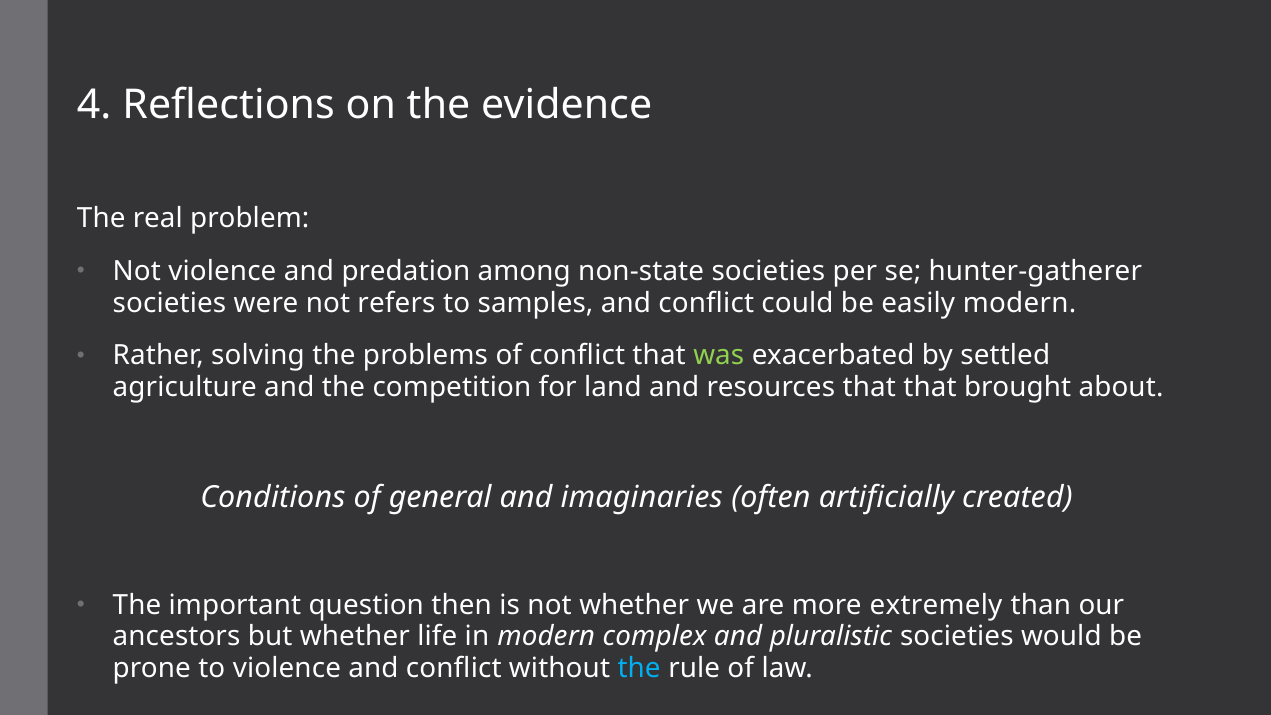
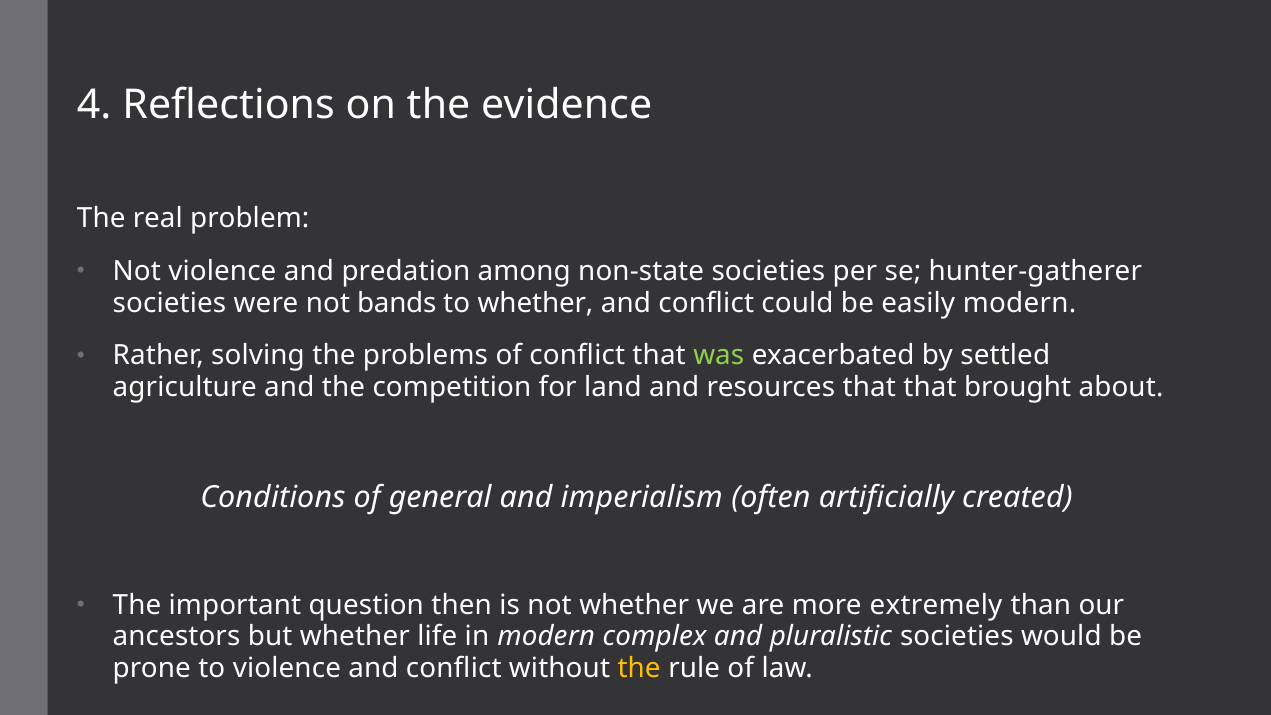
refers: refers -> bands
to samples: samples -> whether
imaginaries: imaginaries -> imperialism
the at (639, 668) colour: light blue -> yellow
